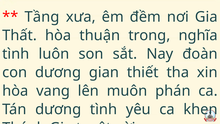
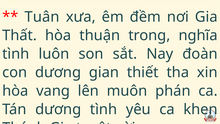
Tầng: Tầng -> Tuân
